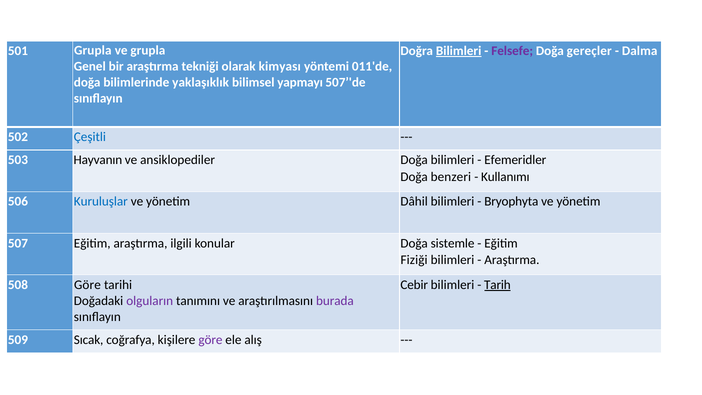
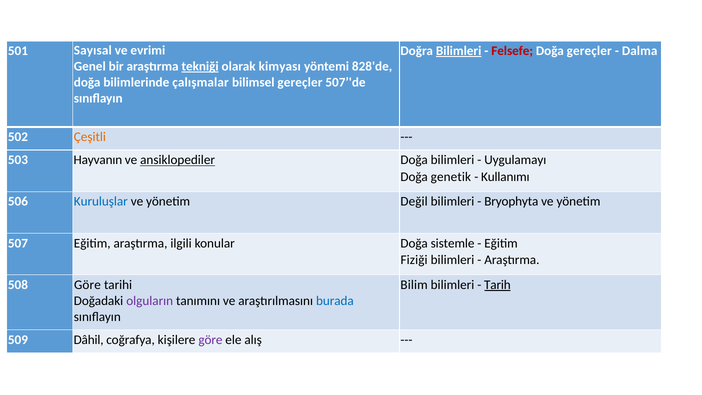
501 Grupla: Grupla -> Sayısal
ve grupla: grupla -> evrimi
Felsefe colour: purple -> red
tekniği underline: none -> present
011'de: 011'de -> 828'de
yaklaşıklık: yaklaşıklık -> çalışmalar
bilimsel yapmayı: yapmayı -> gereçler
Çeşitli colour: blue -> orange
ansiklopediler underline: none -> present
Efemeridler: Efemeridler -> Uygulamayı
benzeri: benzeri -> genetik
Dâhil: Dâhil -> Değil
Cebir: Cebir -> Bilim
burada colour: purple -> blue
Sıcak: Sıcak -> Dâhil
